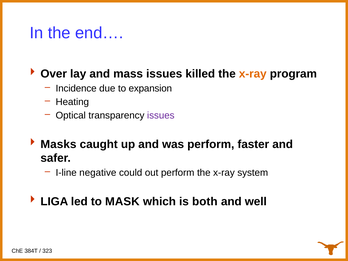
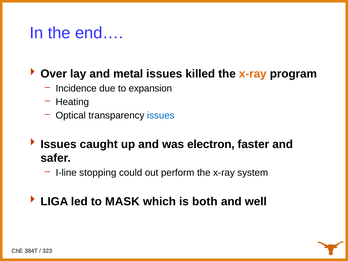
mass: mass -> metal
issues at (161, 115) colour: purple -> blue
Masks at (58, 144): Masks -> Issues
was perform: perform -> electron
negative: negative -> stopping
